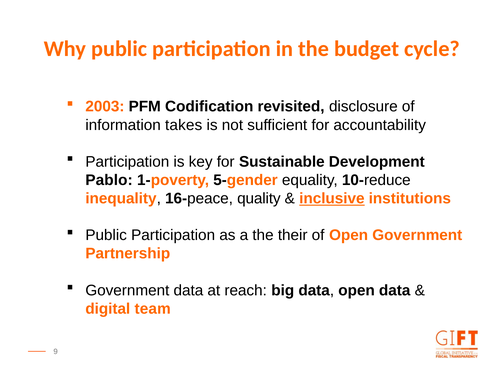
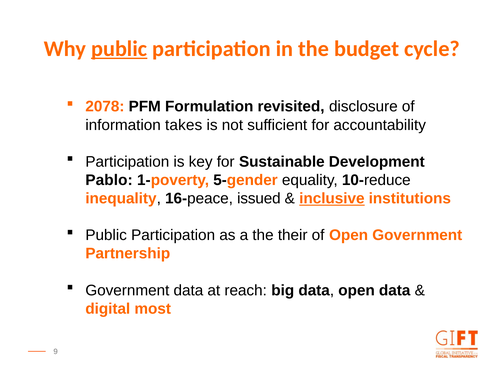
public at (119, 49) underline: none -> present
2003: 2003 -> 2078
Codification: Codification -> Formulation
quality: quality -> issued
team: team -> most
